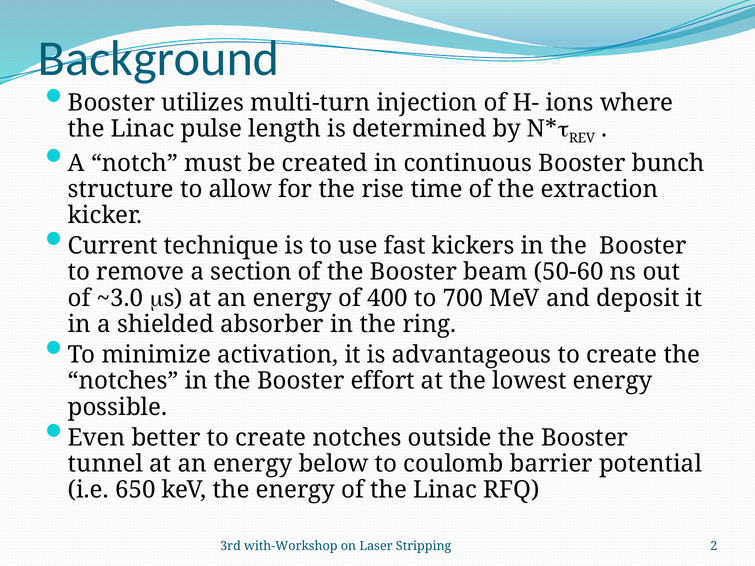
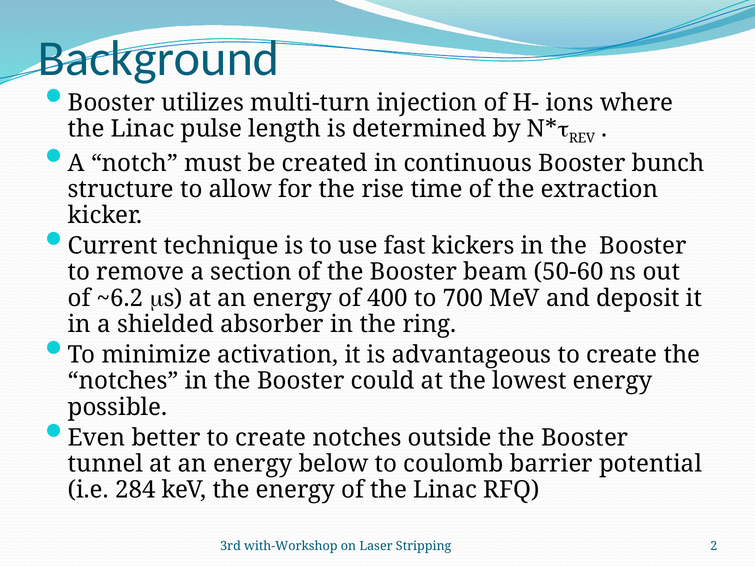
~3.0: ~3.0 -> ~6.2
effort: effort -> could
650: 650 -> 284
